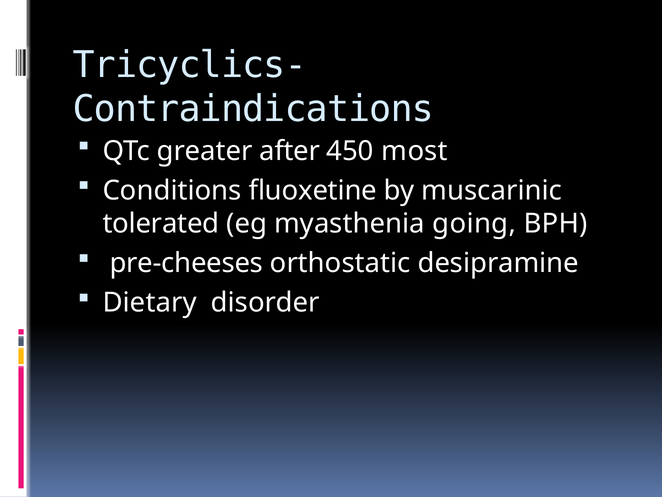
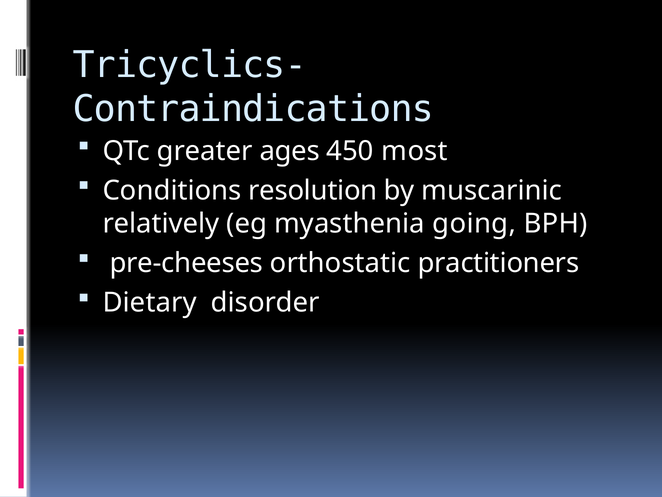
after: after -> ages
fluoxetine: fluoxetine -> resolution
tolerated: tolerated -> relatively
desipramine: desipramine -> practitioners
